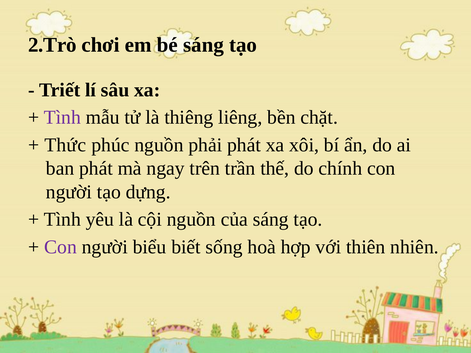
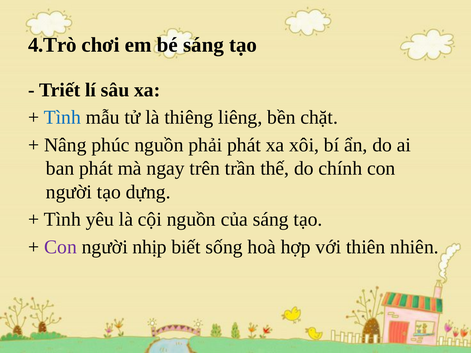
2.Trò: 2.Trò -> 4.Trò
Tình at (62, 118) colour: purple -> blue
Thức: Thức -> Nâng
biểu: biểu -> nhịp
